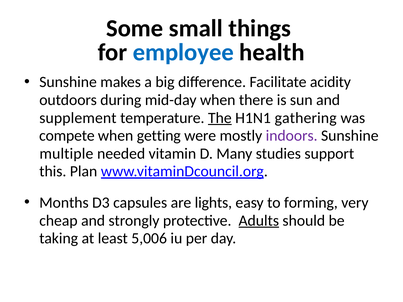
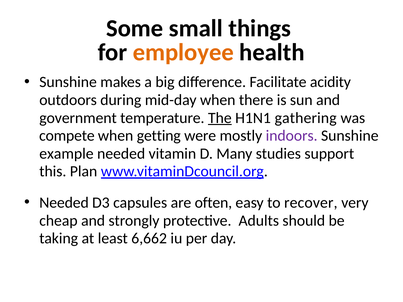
employee colour: blue -> orange
supplement: supplement -> government
multiple: multiple -> example
Months at (64, 203): Months -> Needed
lights: lights -> often
forming: forming -> recover
Adults underline: present -> none
5,006: 5,006 -> 6,662
